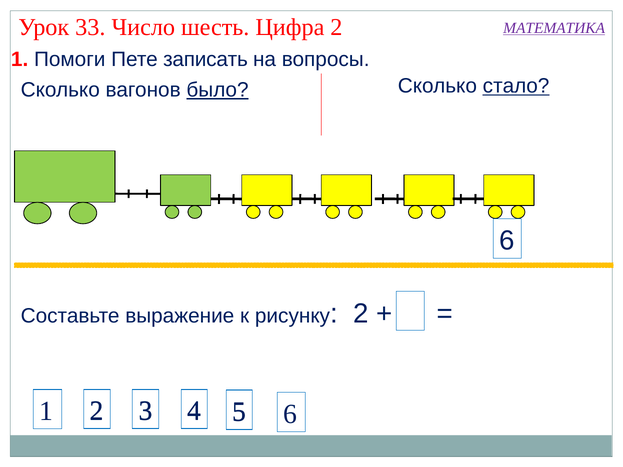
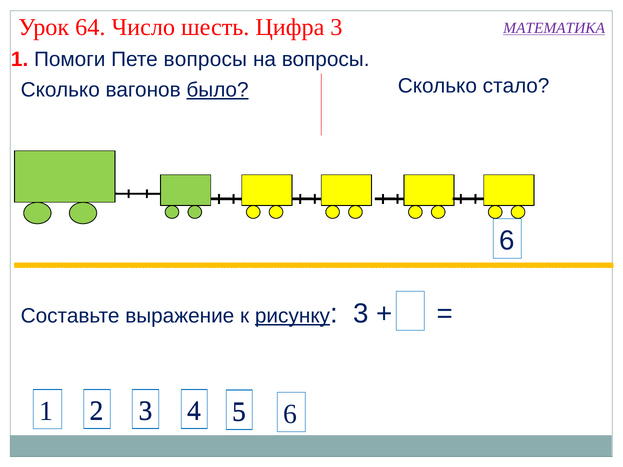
33: 33 -> 64
Цифра 2: 2 -> 3
Пете записать: записать -> вопросы
стало underline: present -> none
рисунку underline: none -> present
2 at (361, 314): 2 -> 3
